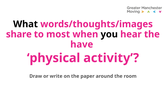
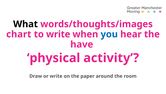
share: share -> chart
to most: most -> write
you colour: black -> blue
